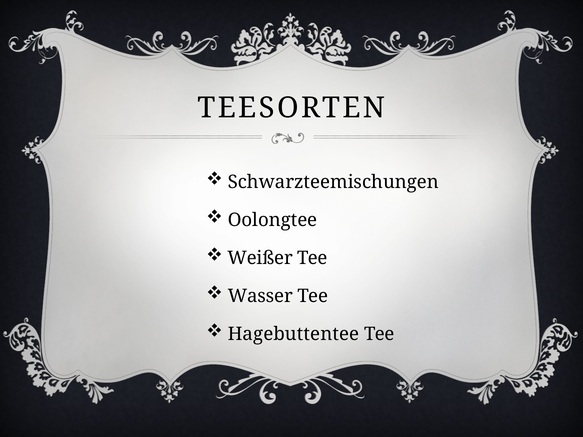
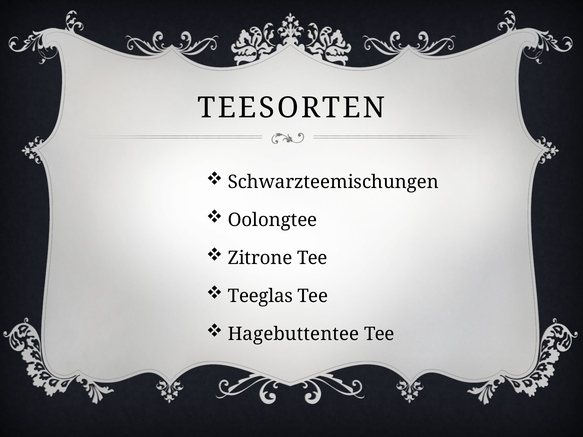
Weißer: Weißer -> Zitrone
Wasser: Wasser -> Teeglas
